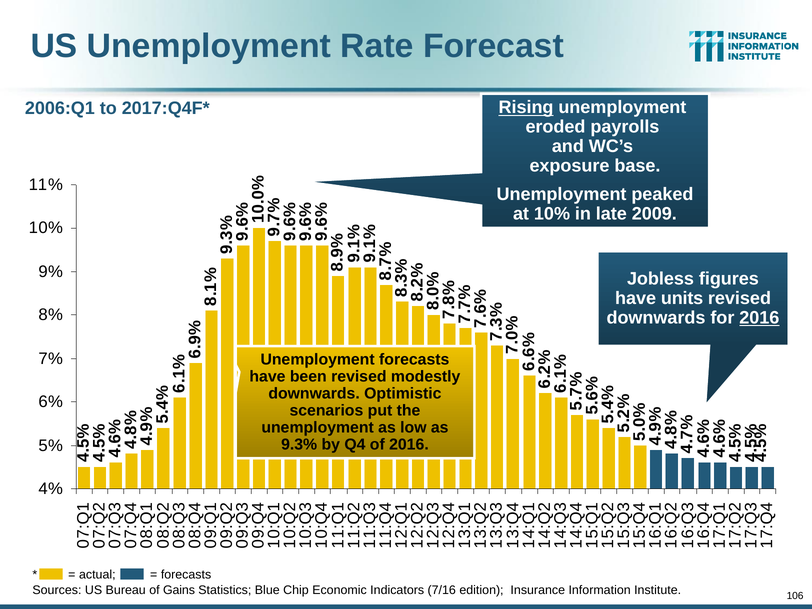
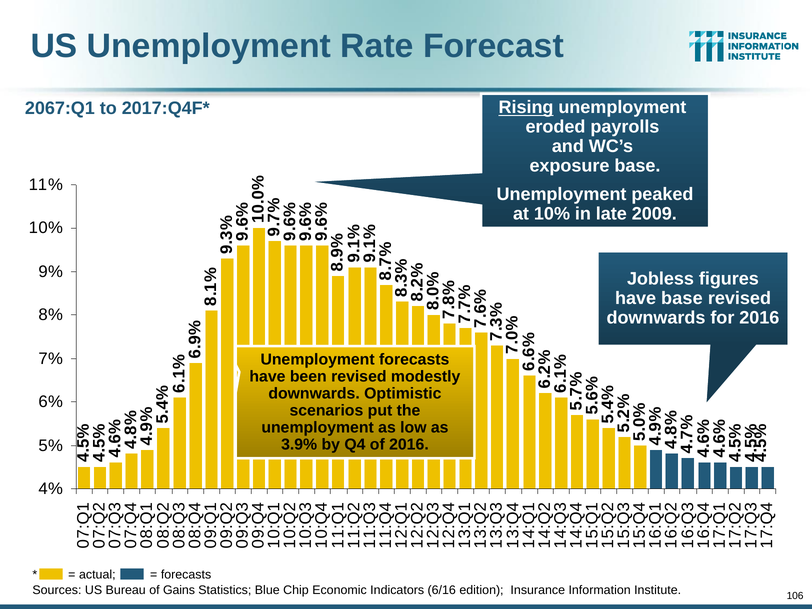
2006:Q1: 2006:Q1 -> 2067:Q1
have units: units -> base
2016 at (759, 318) underline: present -> none
9.3%: 9.3% -> 3.9%
7/16: 7/16 -> 6/16
